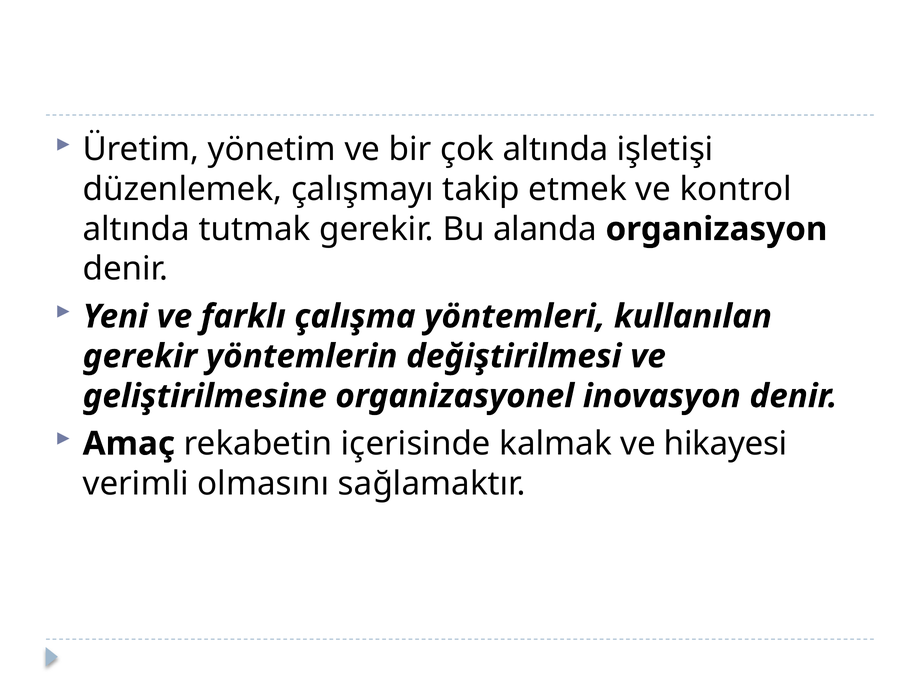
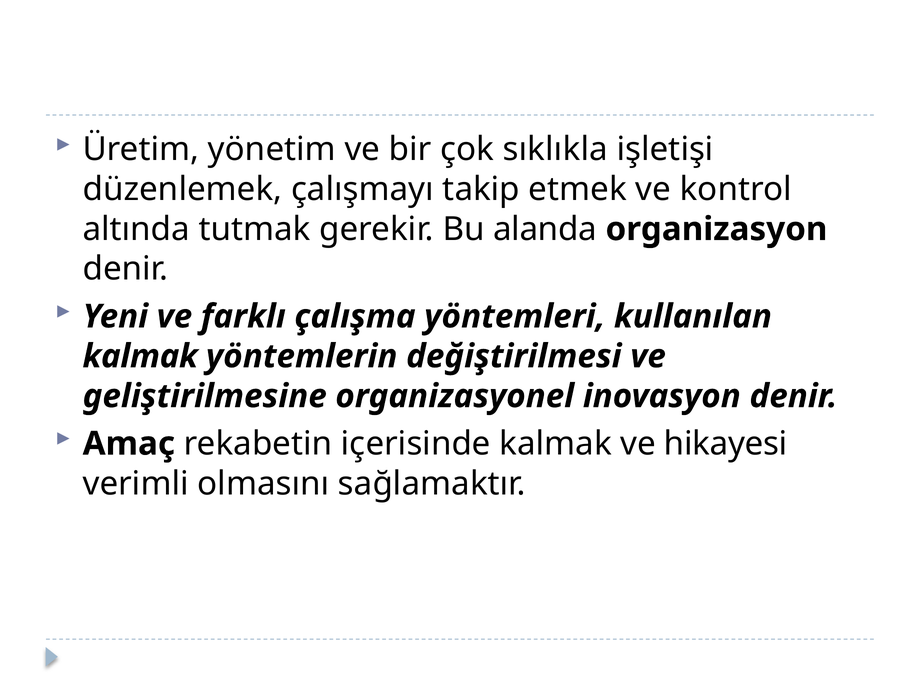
çok altında: altında -> sıklıkla
gerekir at (140, 356): gerekir -> kalmak
